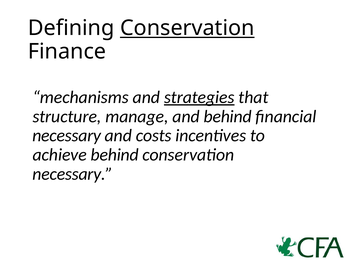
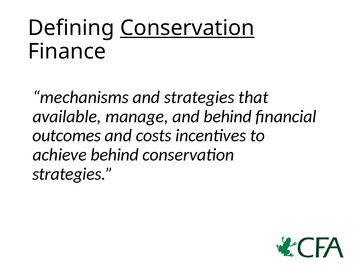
strategies at (199, 97) underline: present -> none
structure: structure -> available
necessary at (67, 135): necessary -> outcomes
necessary at (73, 174): necessary -> strategies
